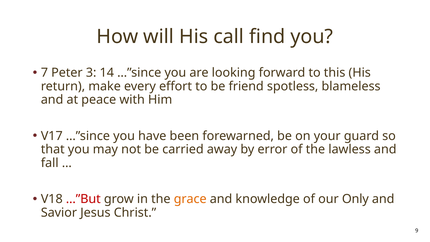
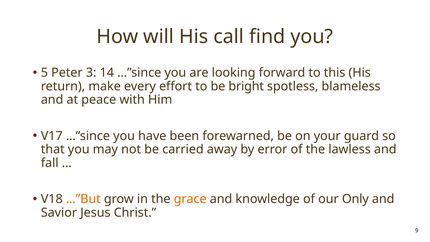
7: 7 -> 5
friend: friend -> bright
…”But colour: red -> orange
